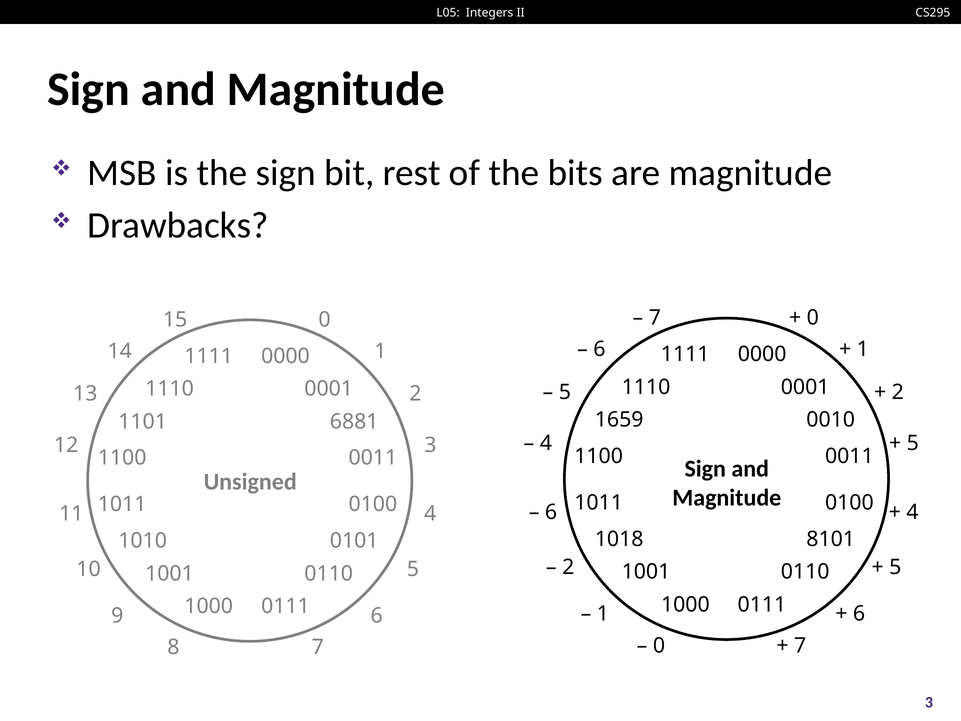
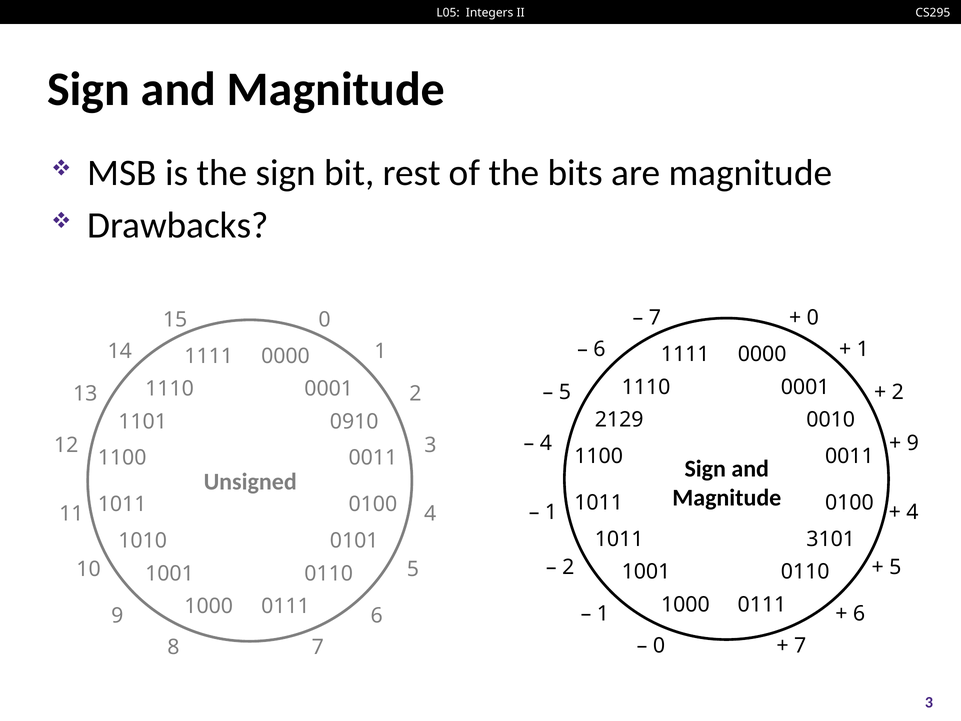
1659: 1659 -> 2129
6881: 6881 -> 0910
5 at (913, 443): 5 -> 9
6 at (551, 512): 6 -> 1
1018 at (619, 539): 1018 -> 1011
8101: 8101 -> 3101
